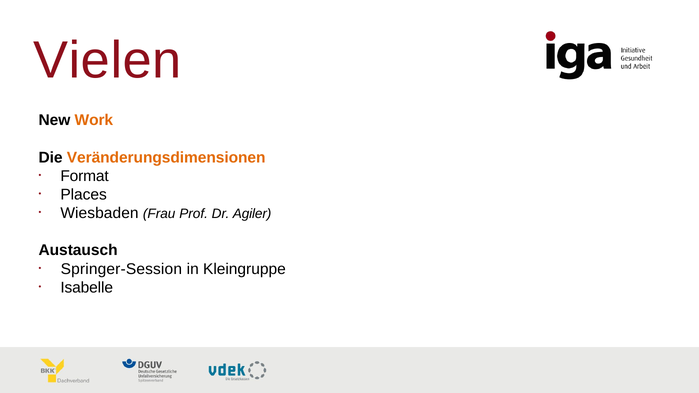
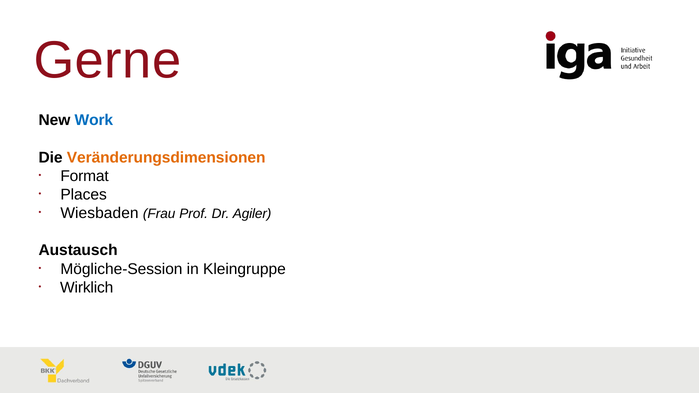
Vielen: Vielen -> Gerne
Work colour: orange -> blue
Springer-Session: Springer-Session -> Mögliche-Session
Isabelle: Isabelle -> Wirklich
